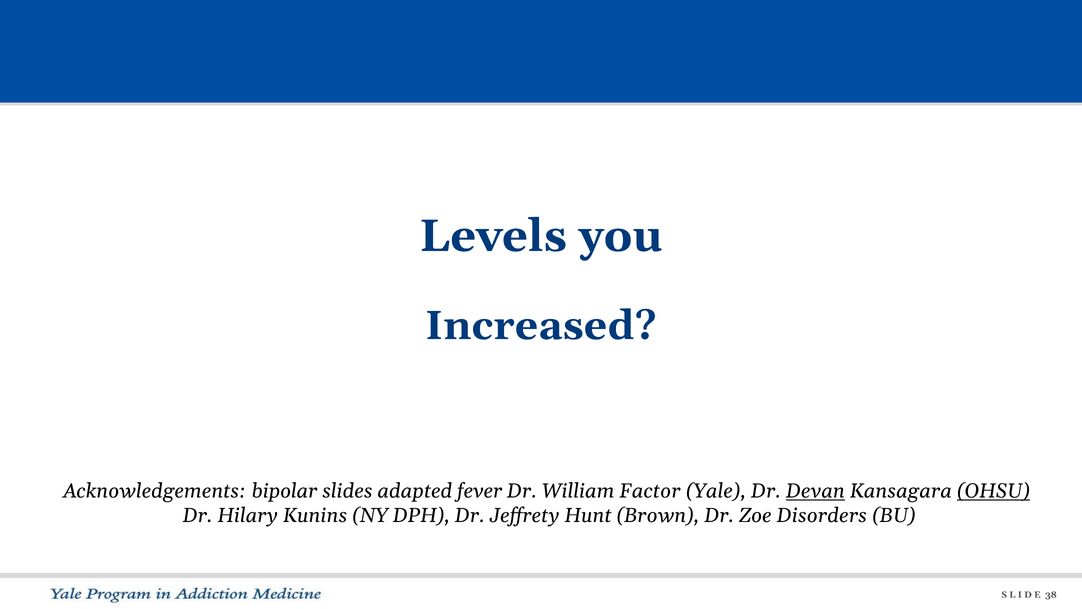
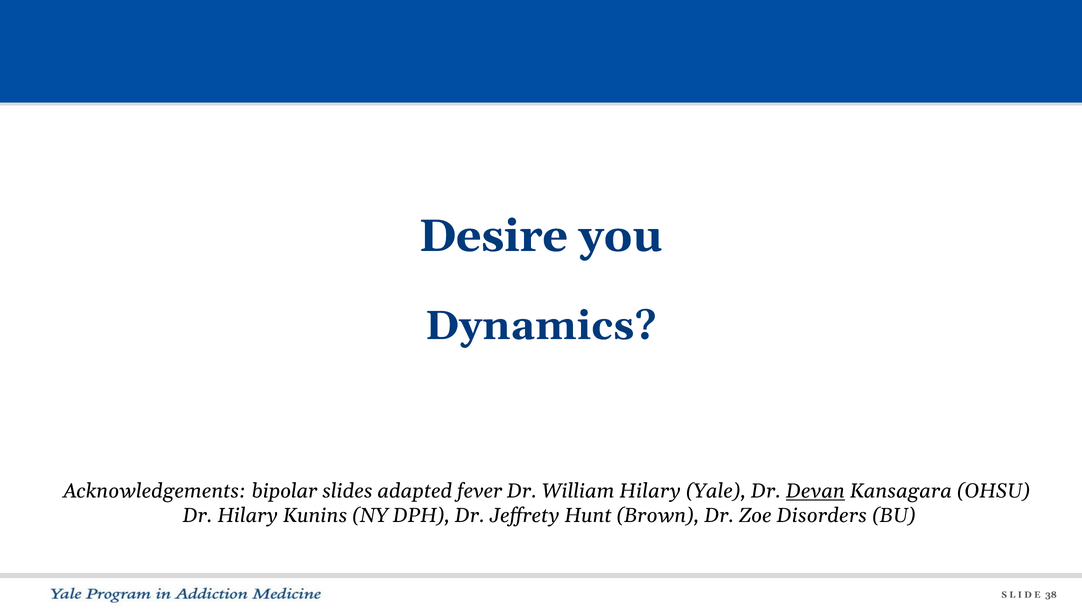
Levels: Levels -> Desire
Increased: Increased -> Dynamics
William Factor: Factor -> Hilary
OHSU underline: present -> none
